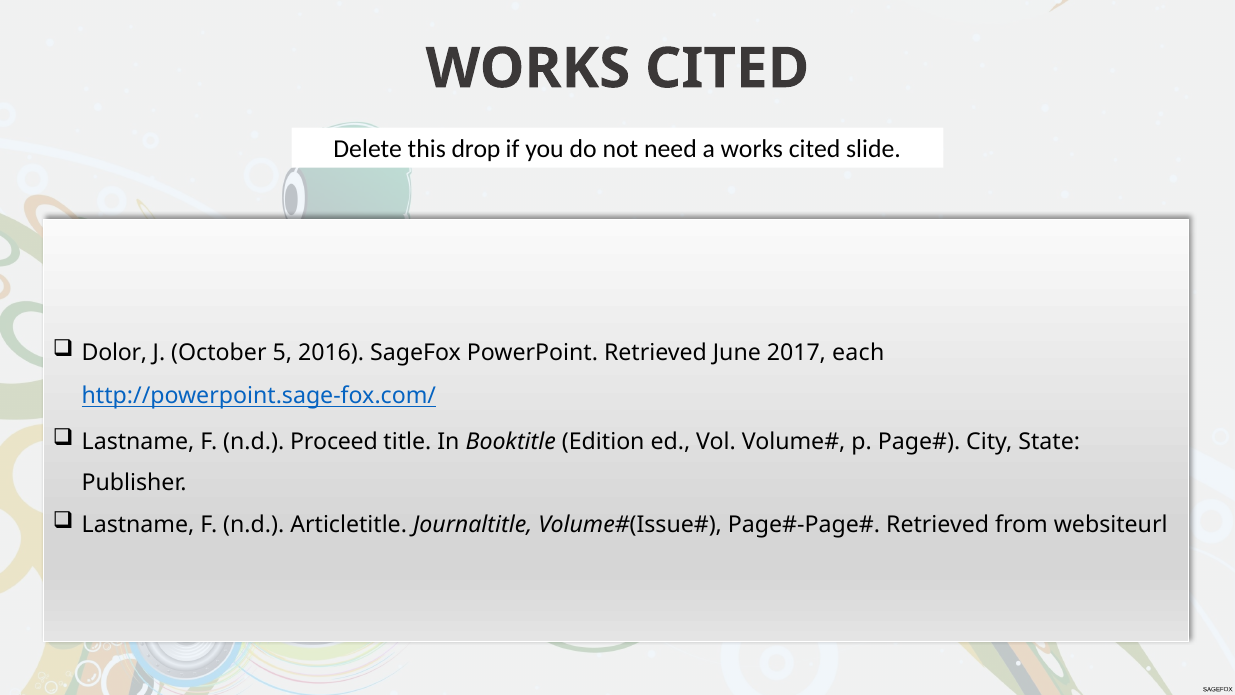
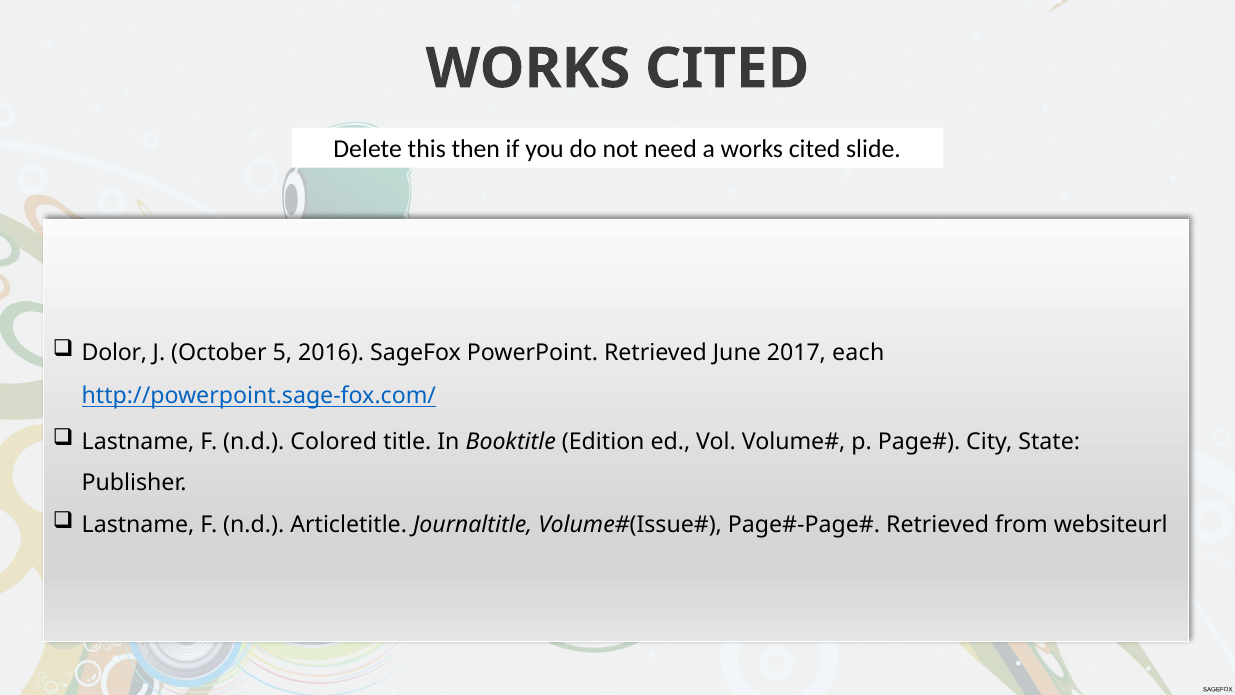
drop: drop -> then
Proceed: Proceed -> Colored
